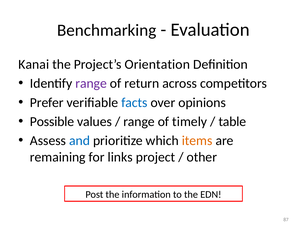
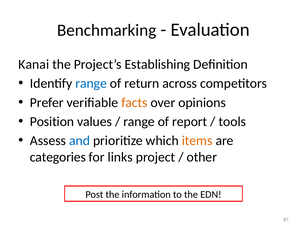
Orientation: Orientation -> Establishing
range at (91, 84) colour: purple -> blue
facts colour: blue -> orange
Possible: Possible -> Position
timely: timely -> report
table: table -> tools
remaining: remaining -> categories
